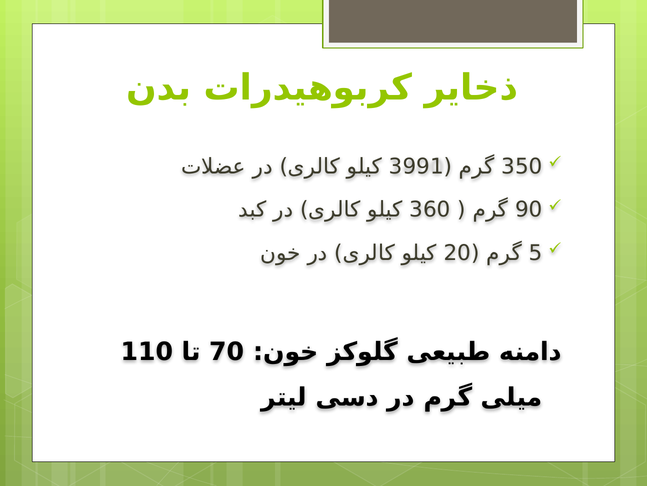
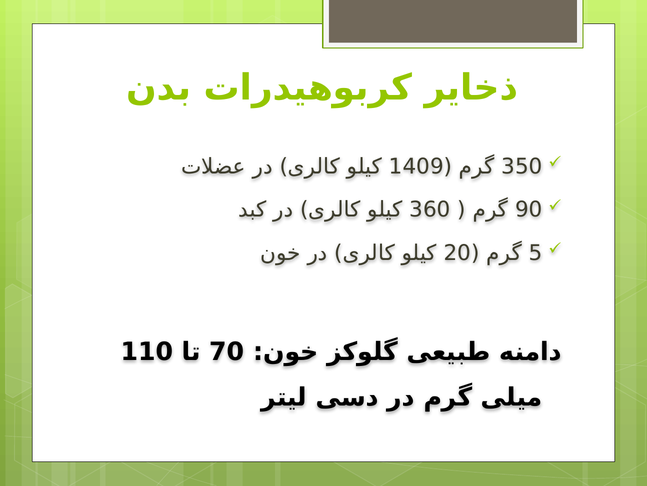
3991: 3991 -> 1409
